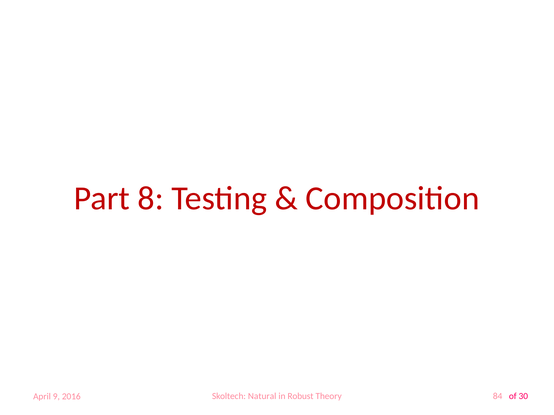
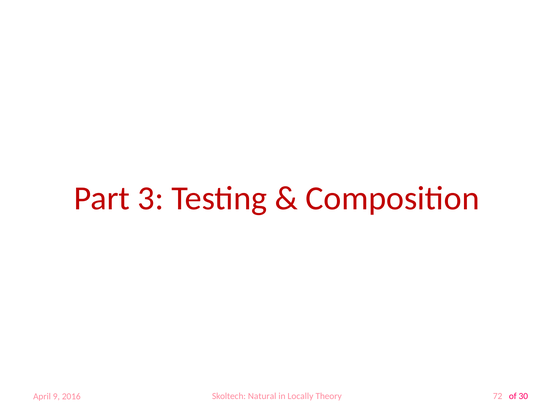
8: 8 -> 3
Robust: Robust -> Locally
84: 84 -> 72
